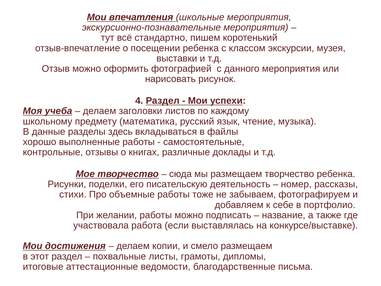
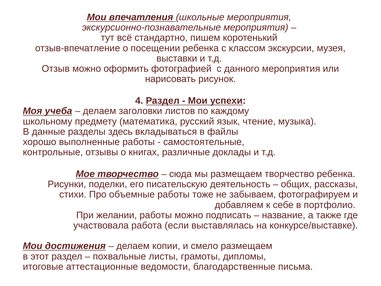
номер: номер -> общих
